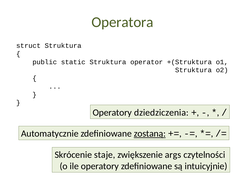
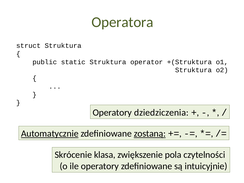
Automatycznie underline: none -> present
staje: staje -> klasa
args: args -> pola
